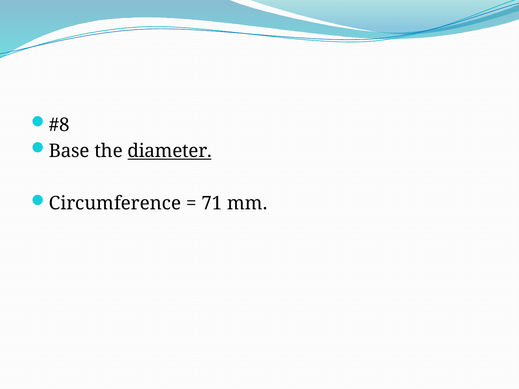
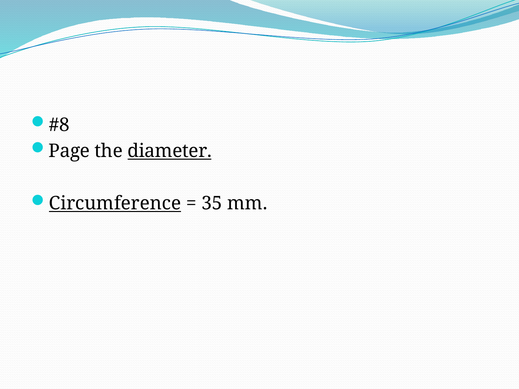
Base: Base -> Page
Circumference underline: none -> present
71: 71 -> 35
